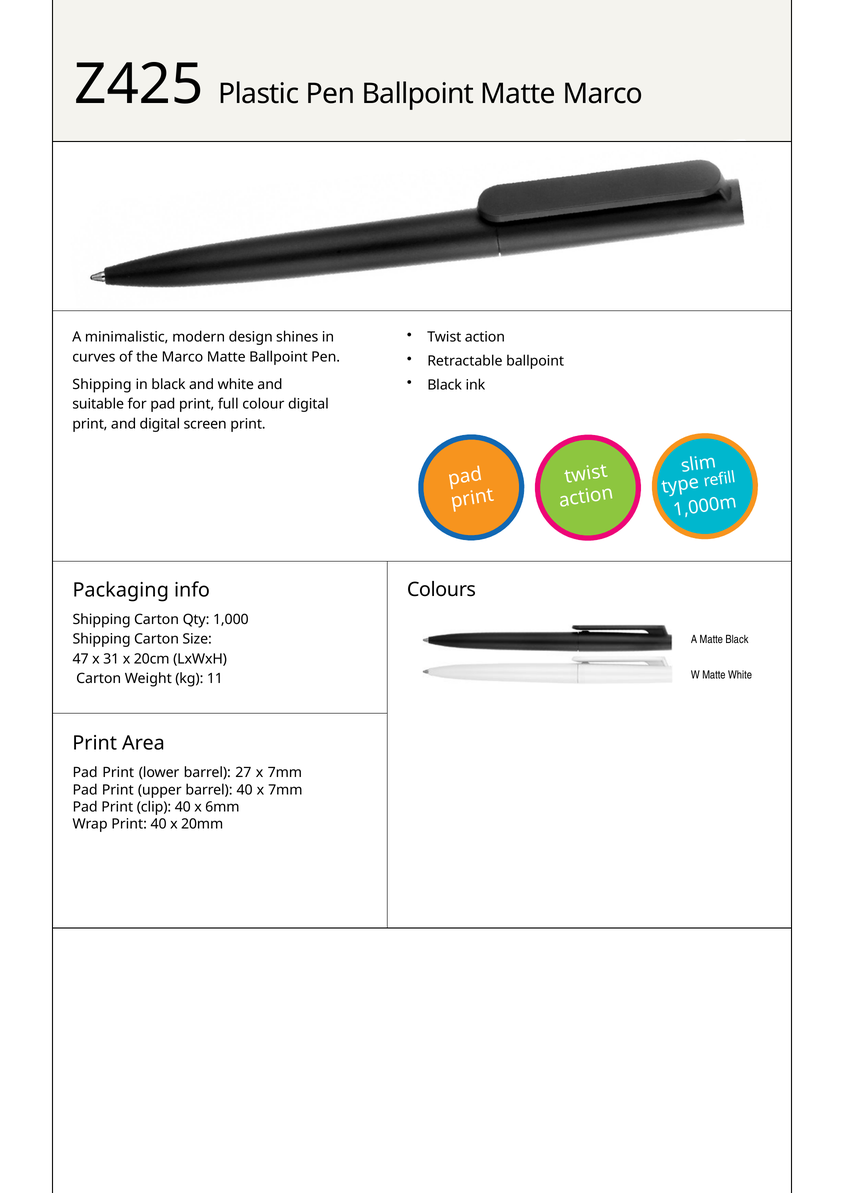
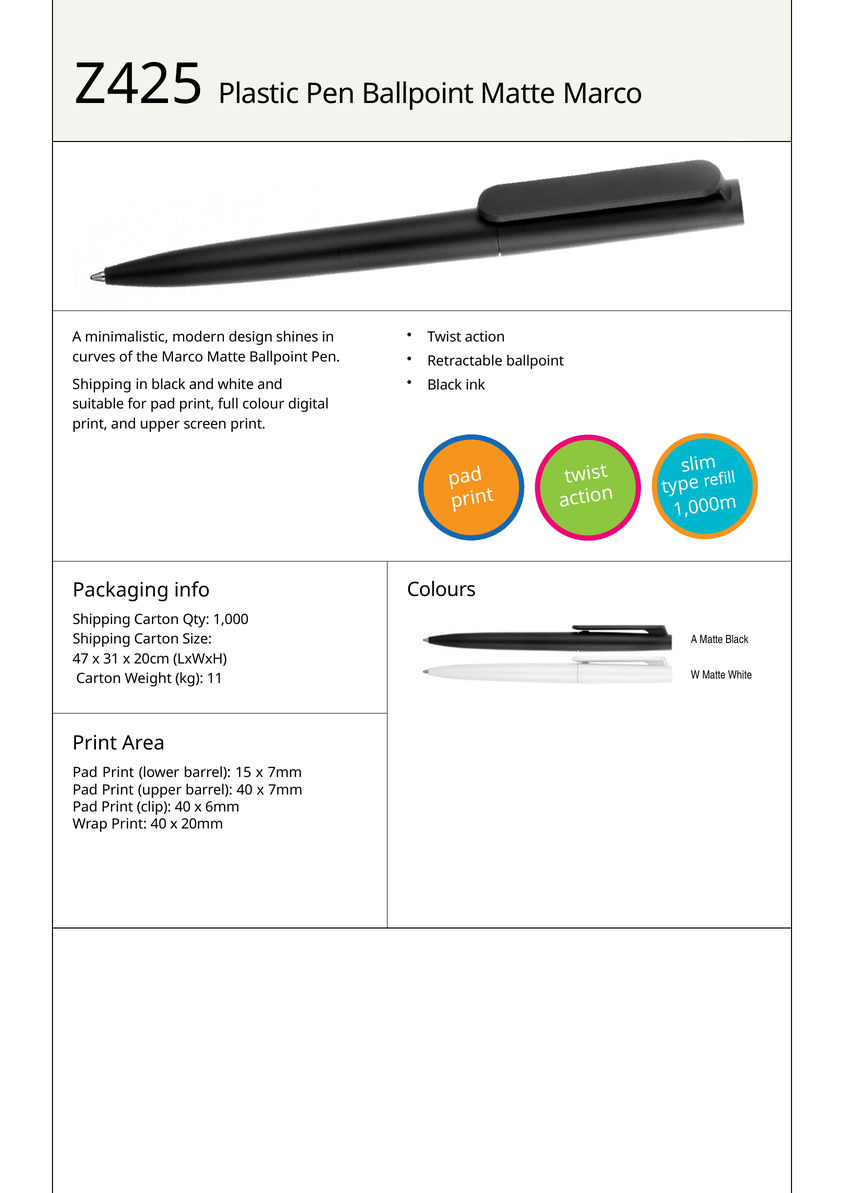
and digital: digital -> upper
27: 27 -> 15
